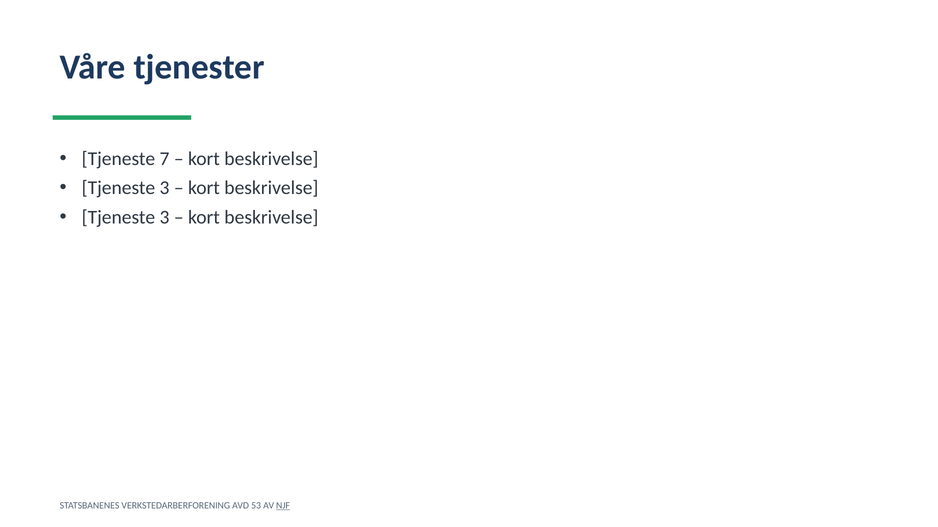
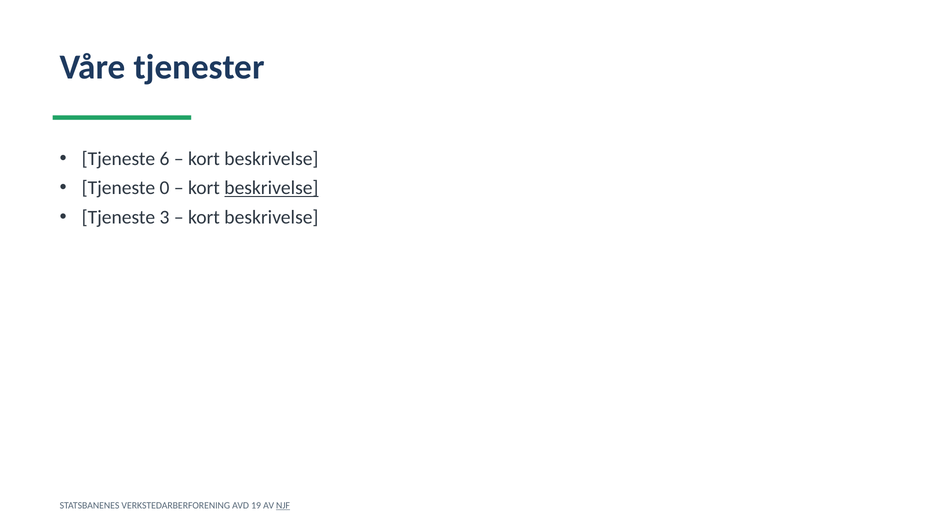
7: 7 -> 6
3 at (164, 188): 3 -> 0
beskrivelse at (271, 188) underline: none -> present
53: 53 -> 19
